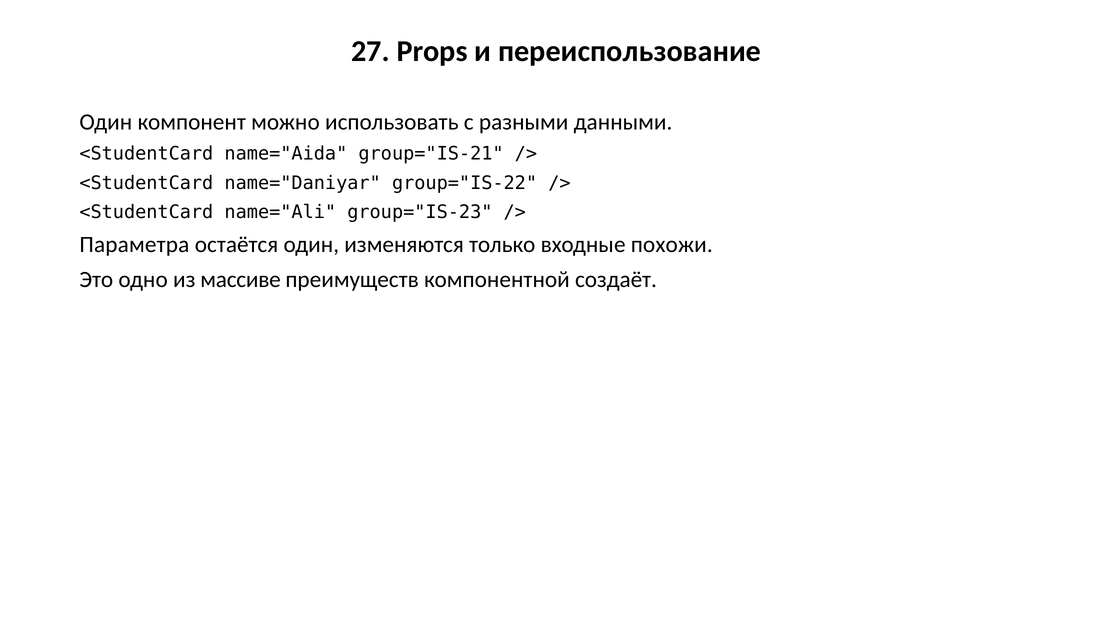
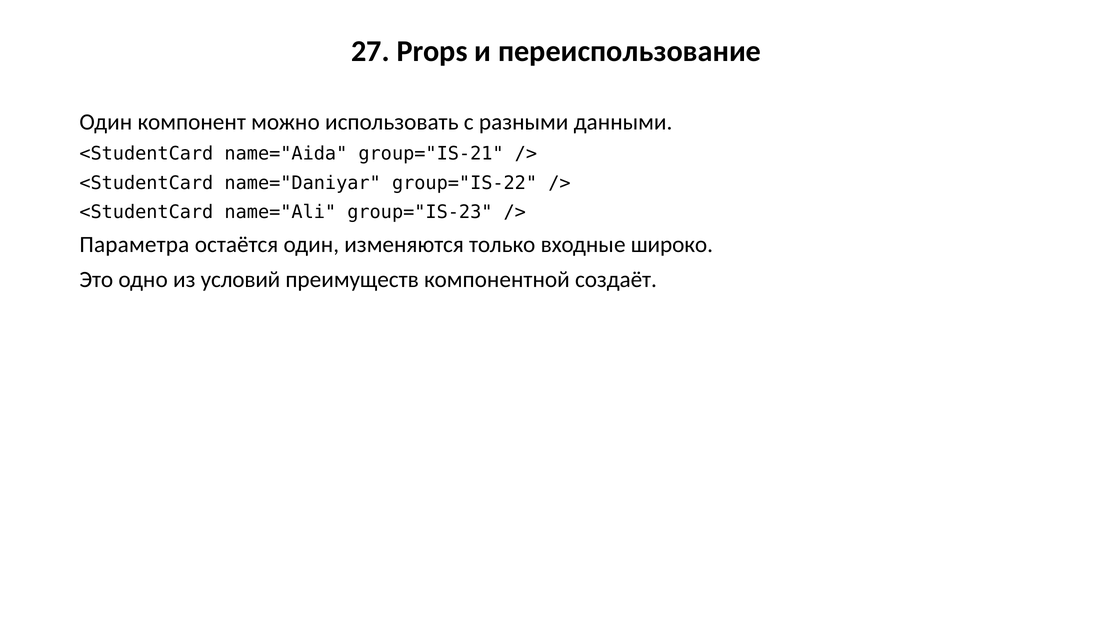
похожи: похожи -> широко
массиве: массиве -> условий
